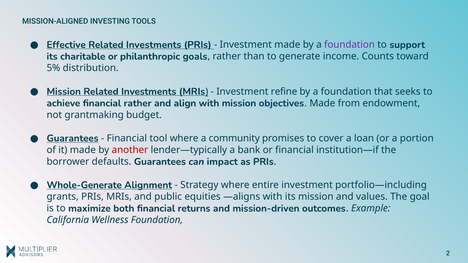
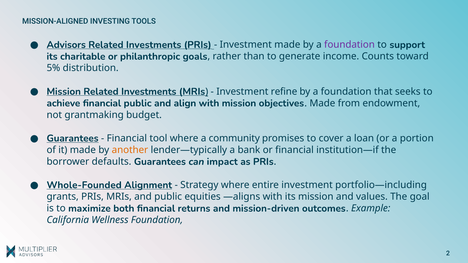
Effective: Effective -> Advisors
financial rather: rather -> public
another colour: red -> orange
Whole-Generate: Whole-Generate -> Whole-Founded
